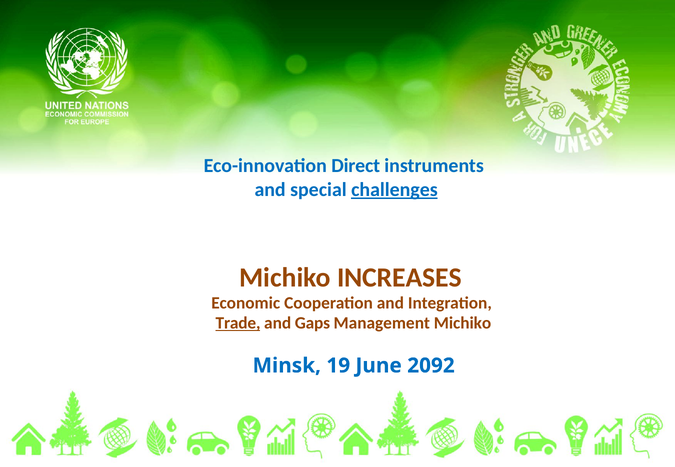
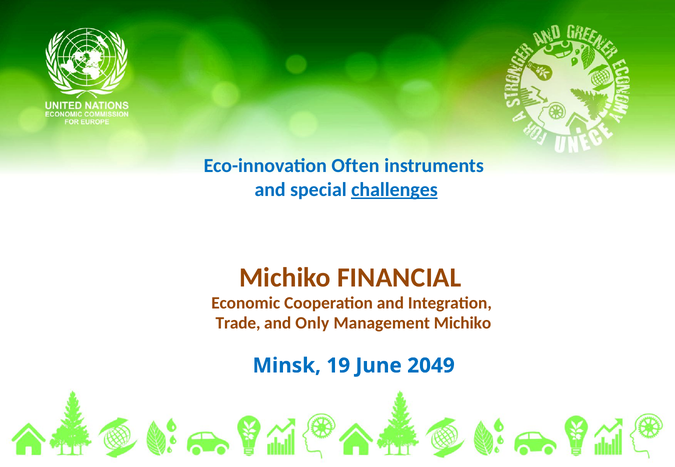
Direct: Direct -> Often
INCREASES: INCREASES -> FINANCIAL
Trade underline: present -> none
Gaps: Gaps -> Only
2092: 2092 -> 2049
